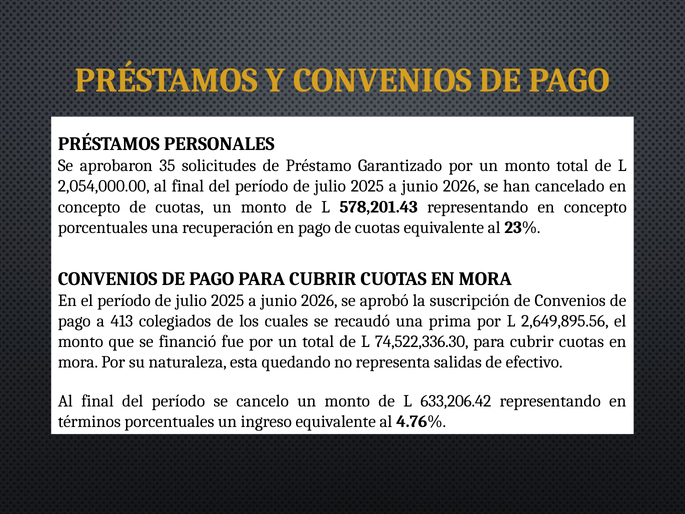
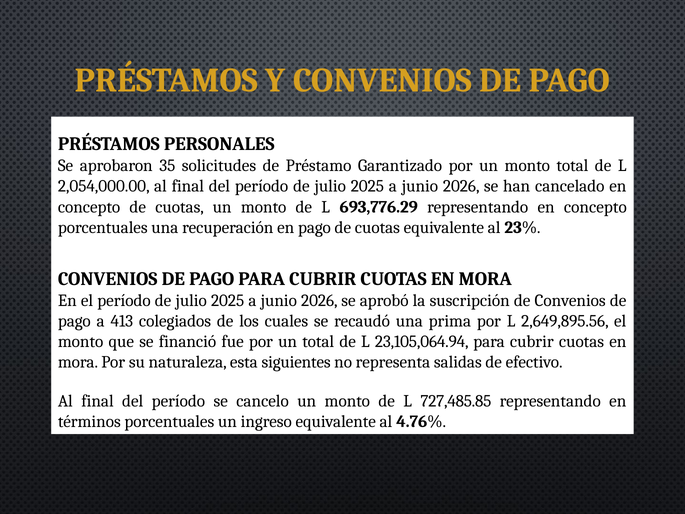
578,201.43: 578,201.43 -> 693,776.29
74,522,336.30: 74,522,336.30 -> 23,105,064.94
quedando: quedando -> siguientes
633,206.42: 633,206.42 -> 727,485.85
